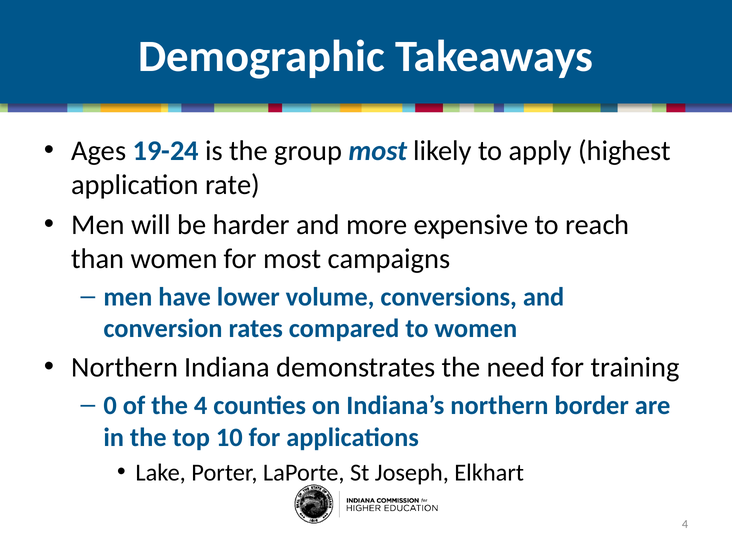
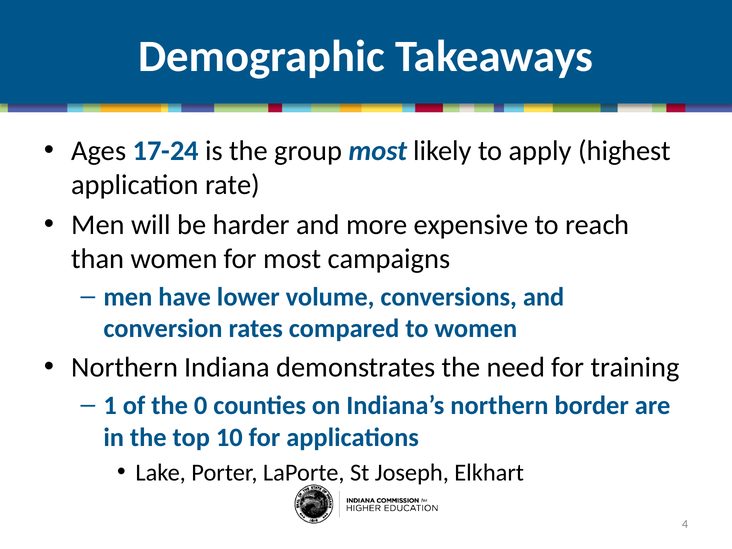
19-24: 19-24 -> 17-24
0: 0 -> 1
the 4: 4 -> 0
